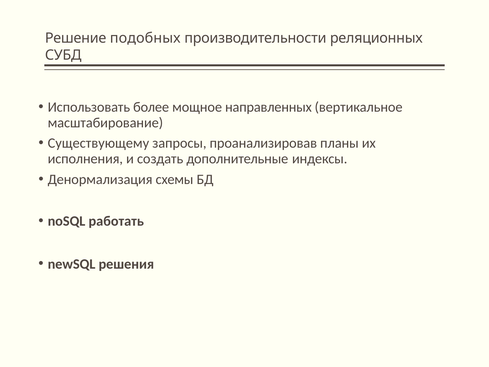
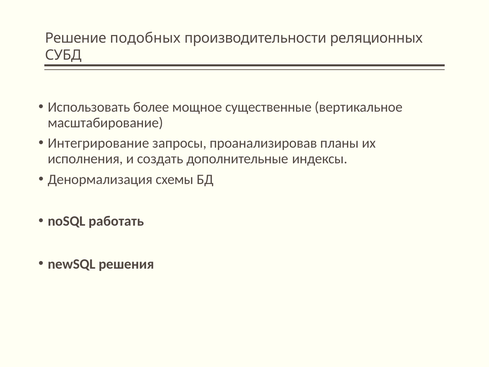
направленных: направленных -> существенные
Существующему: Существующему -> Интегрирование
